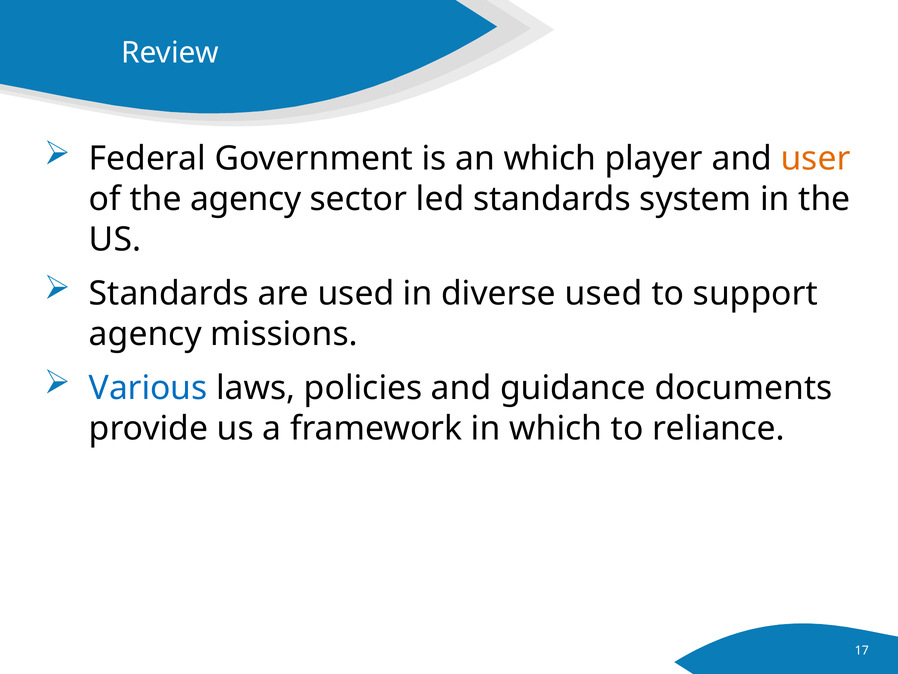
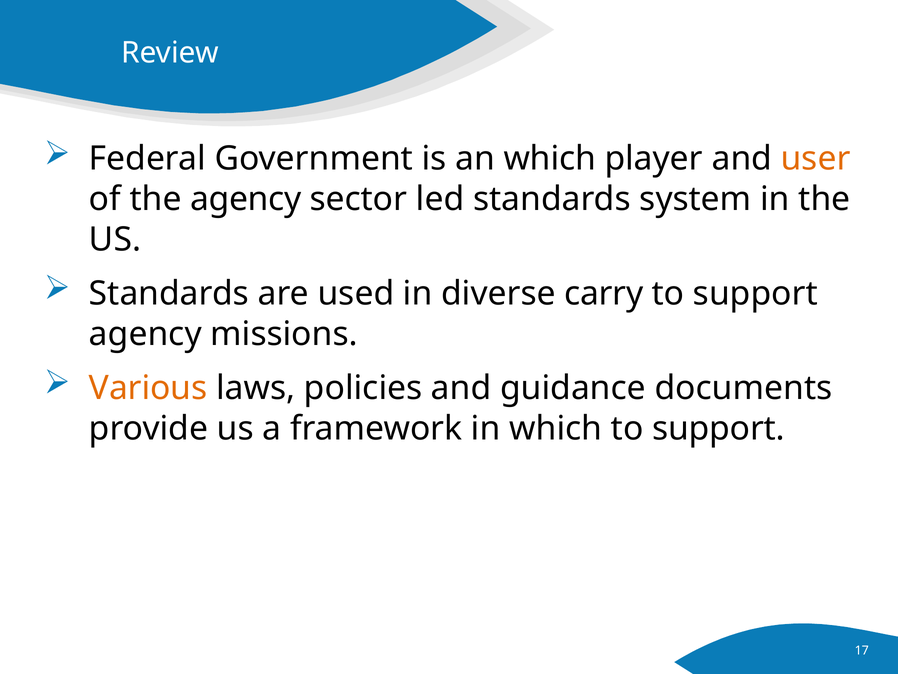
diverse used: used -> carry
Various colour: blue -> orange
which to reliance: reliance -> support
